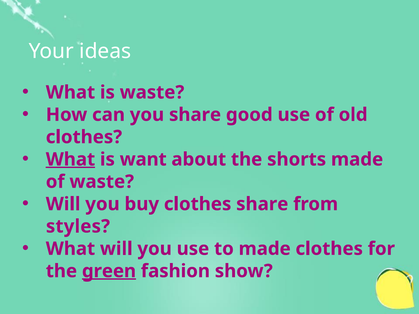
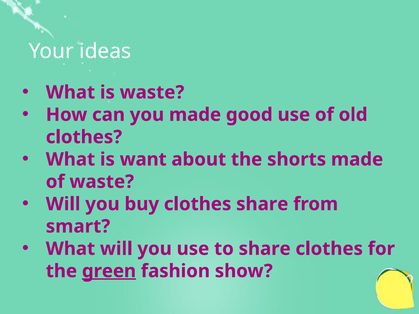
you share: share -> made
What at (70, 160) underline: present -> none
styles: styles -> smart
to made: made -> share
